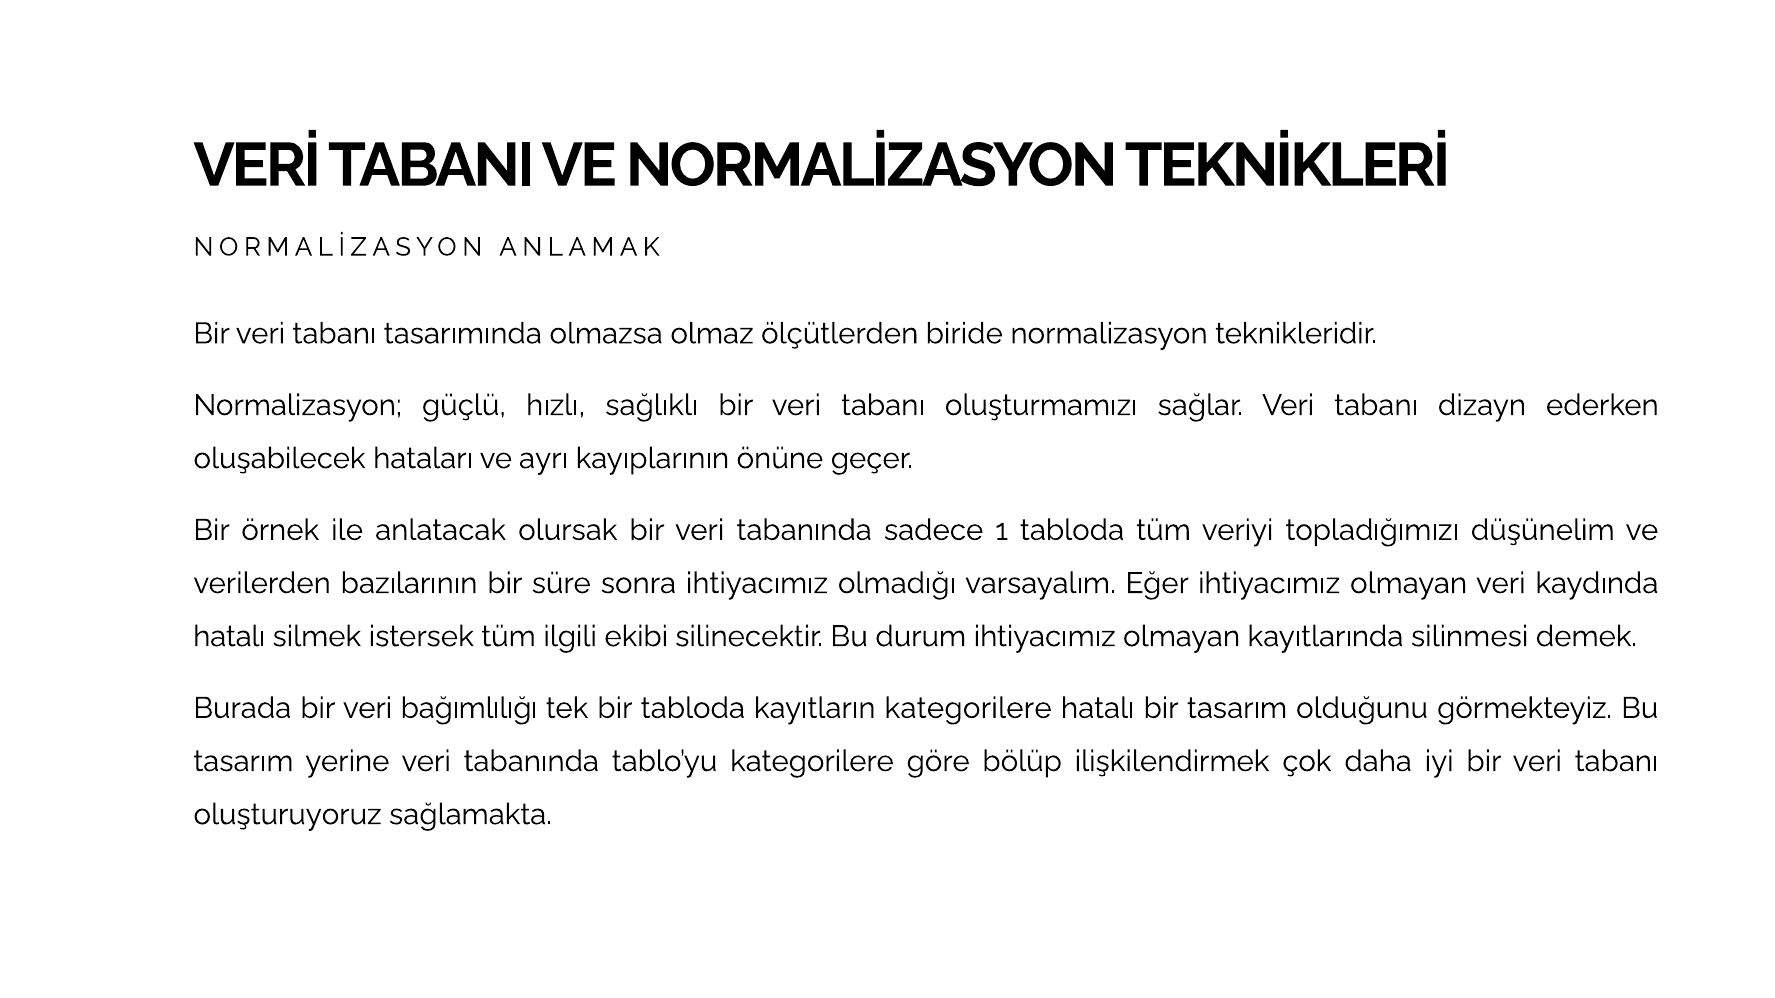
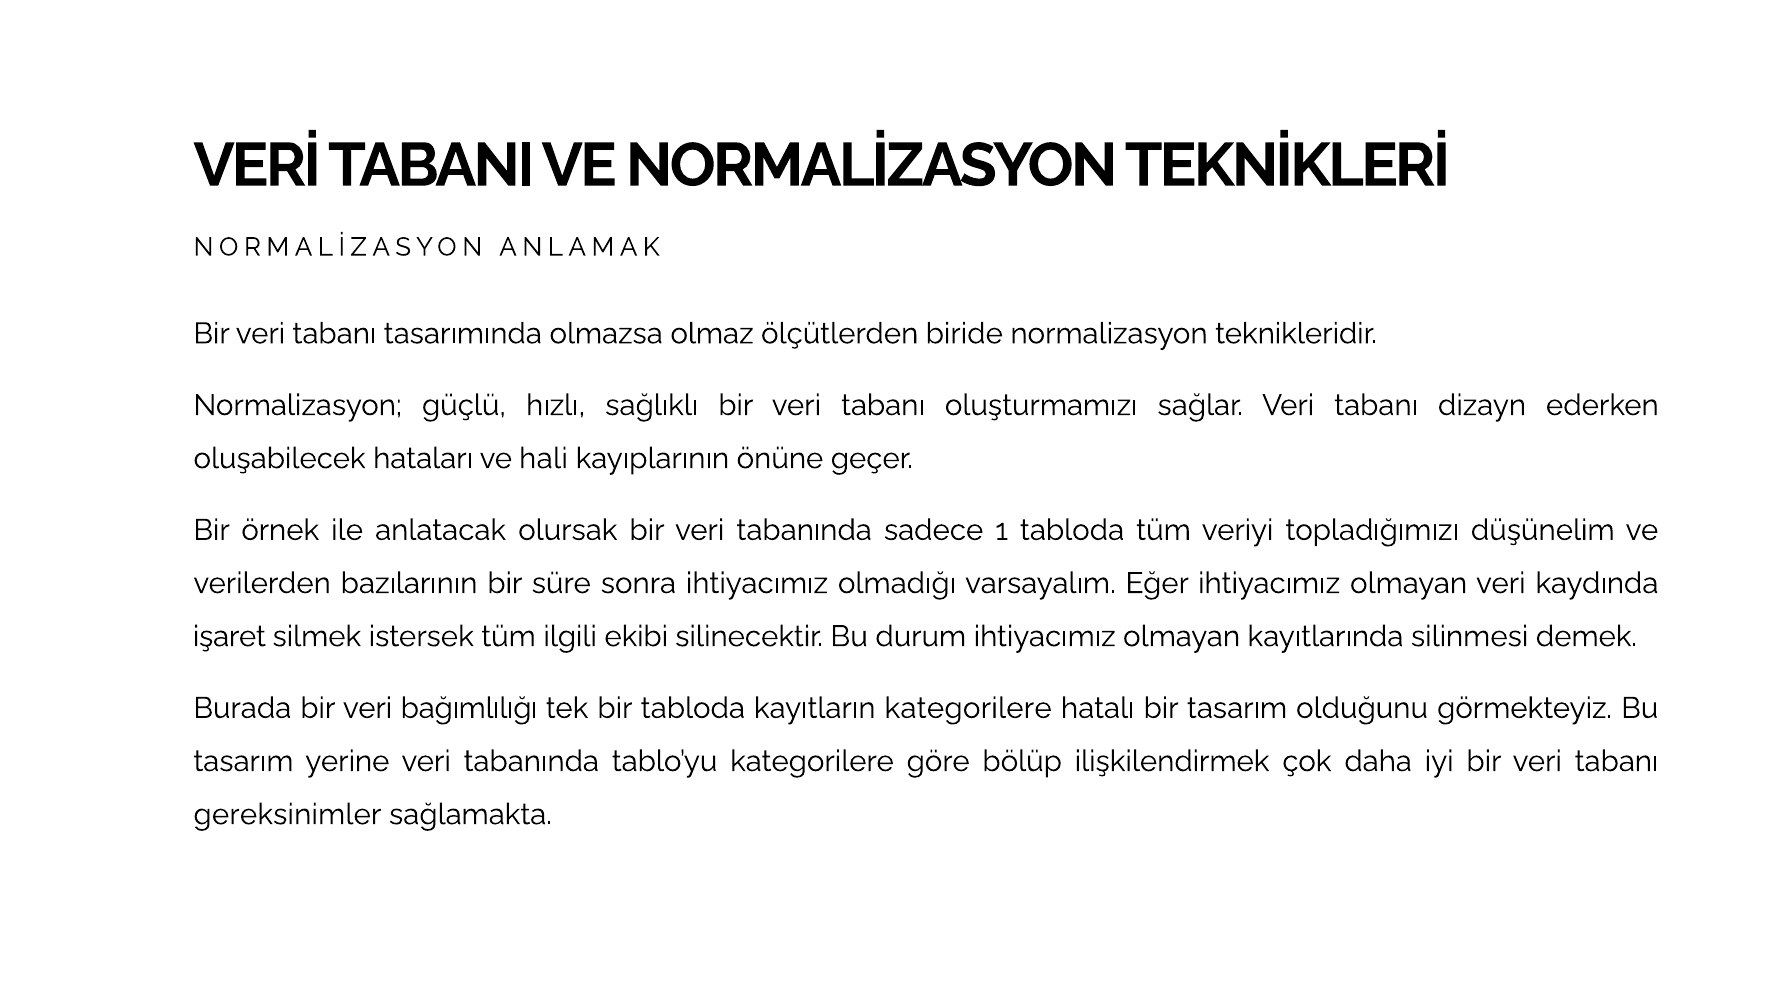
ayrı: ayrı -> hali
hatalı at (229, 637): hatalı -> işaret
oluşturuyoruz: oluşturuyoruz -> gereksinimler
